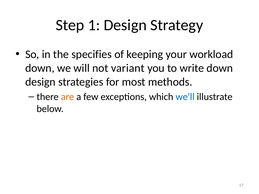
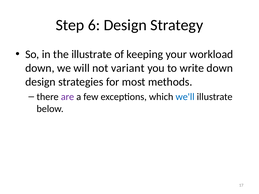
1: 1 -> 6
the specifies: specifies -> illustrate
are colour: orange -> purple
